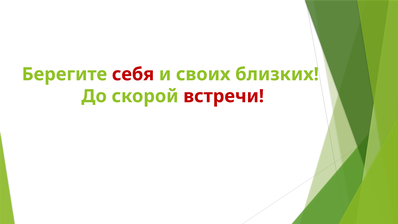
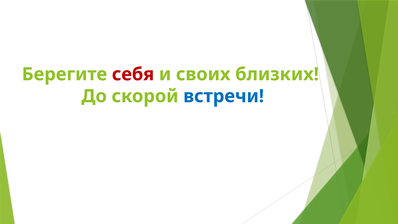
встречи colour: red -> blue
